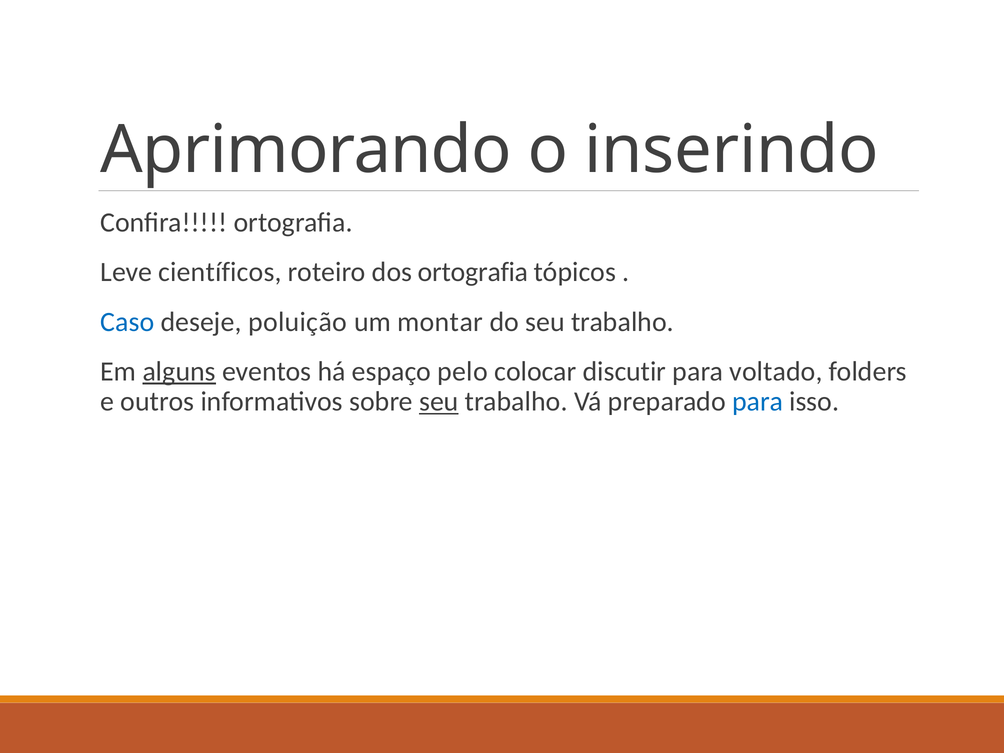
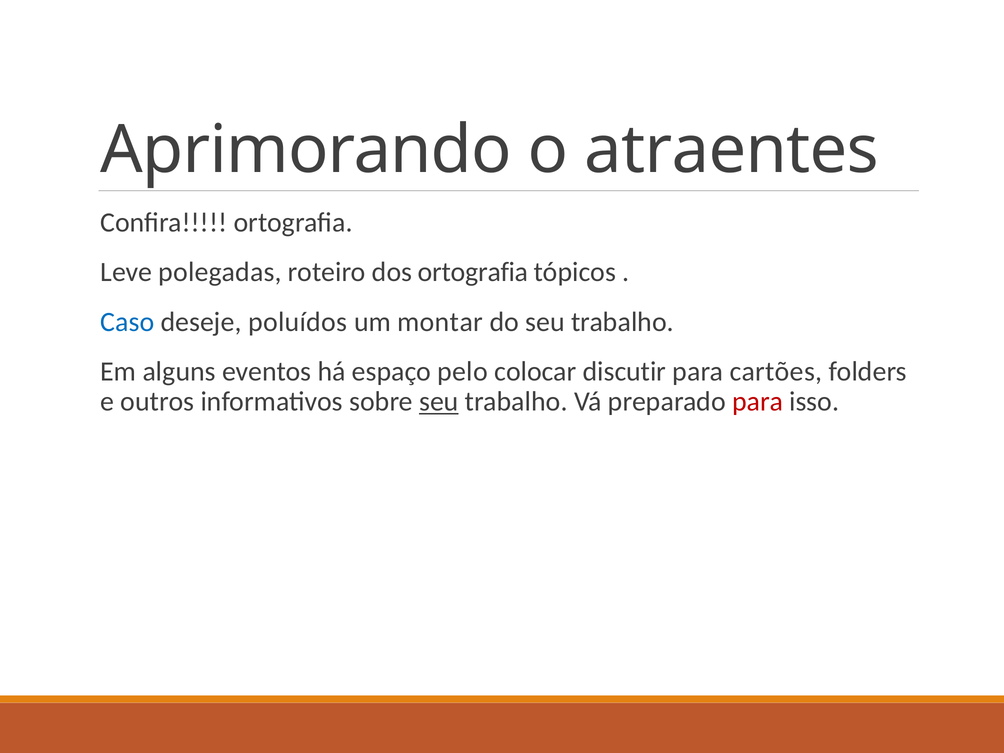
inserindo: inserindo -> atraentes
científicos: científicos -> polegadas
poluição: poluição -> poluídos
alguns underline: present -> none
voltado: voltado -> cartões
para at (758, 402) colour: blue -> red
